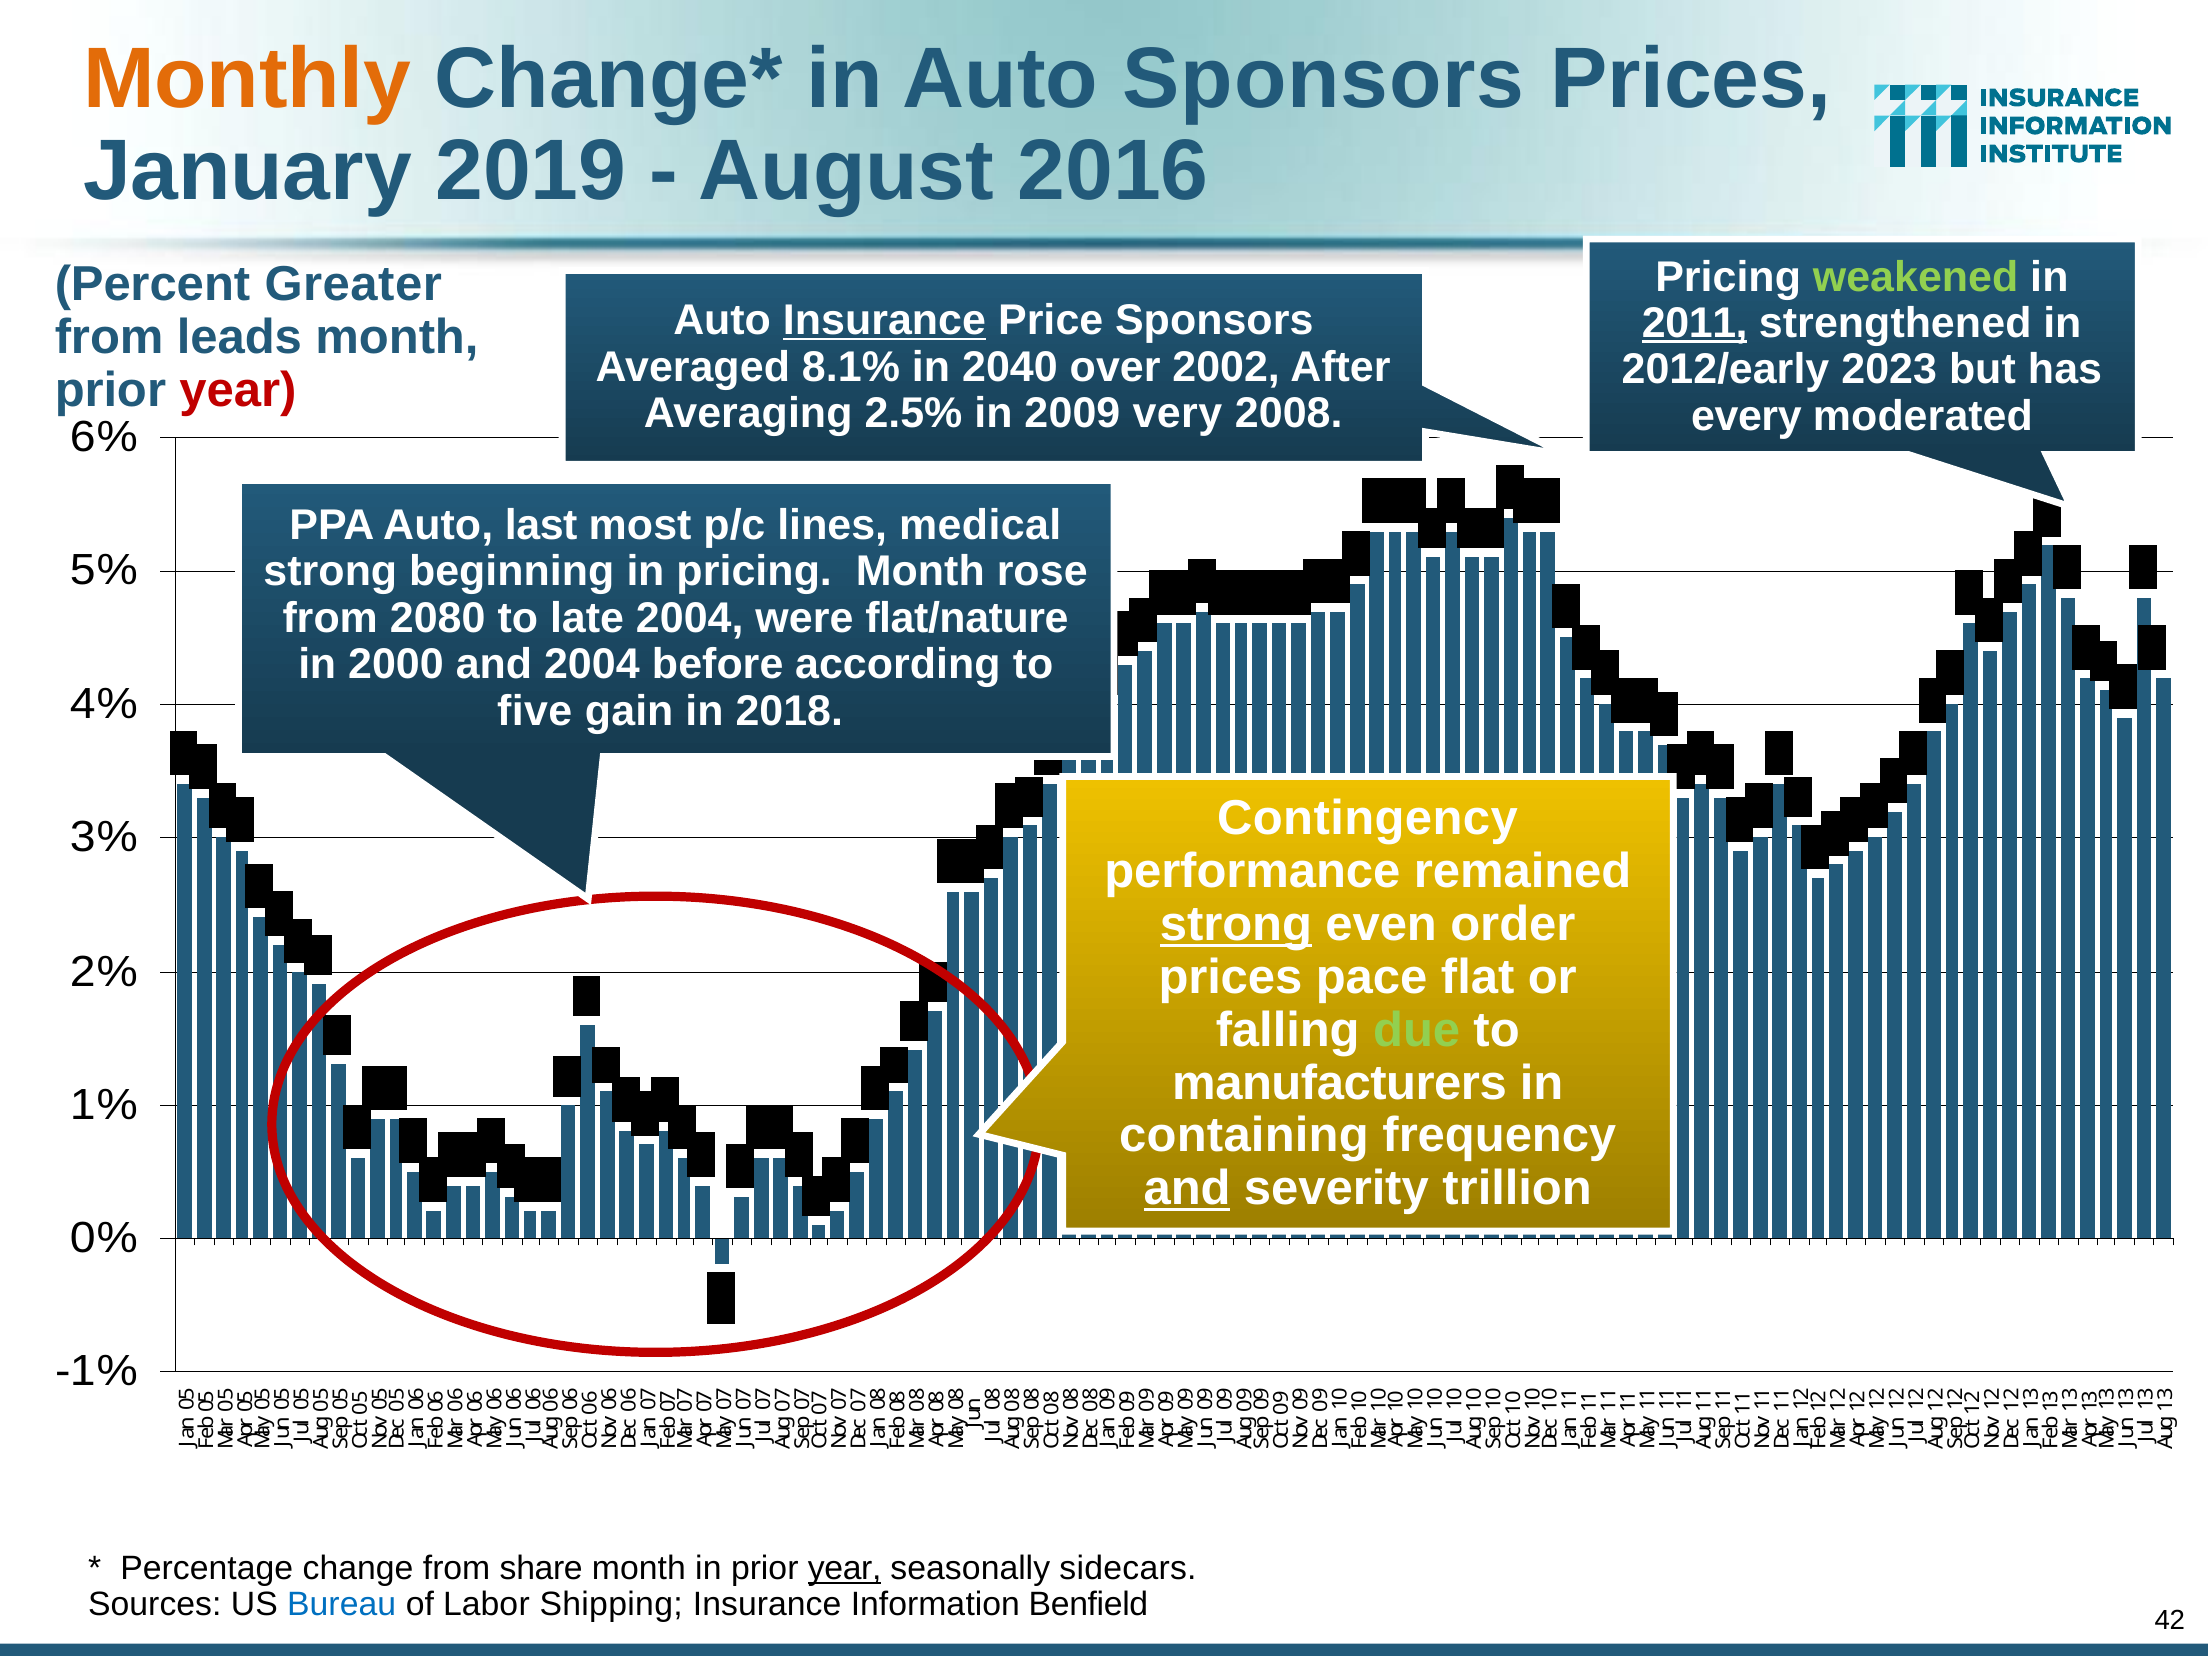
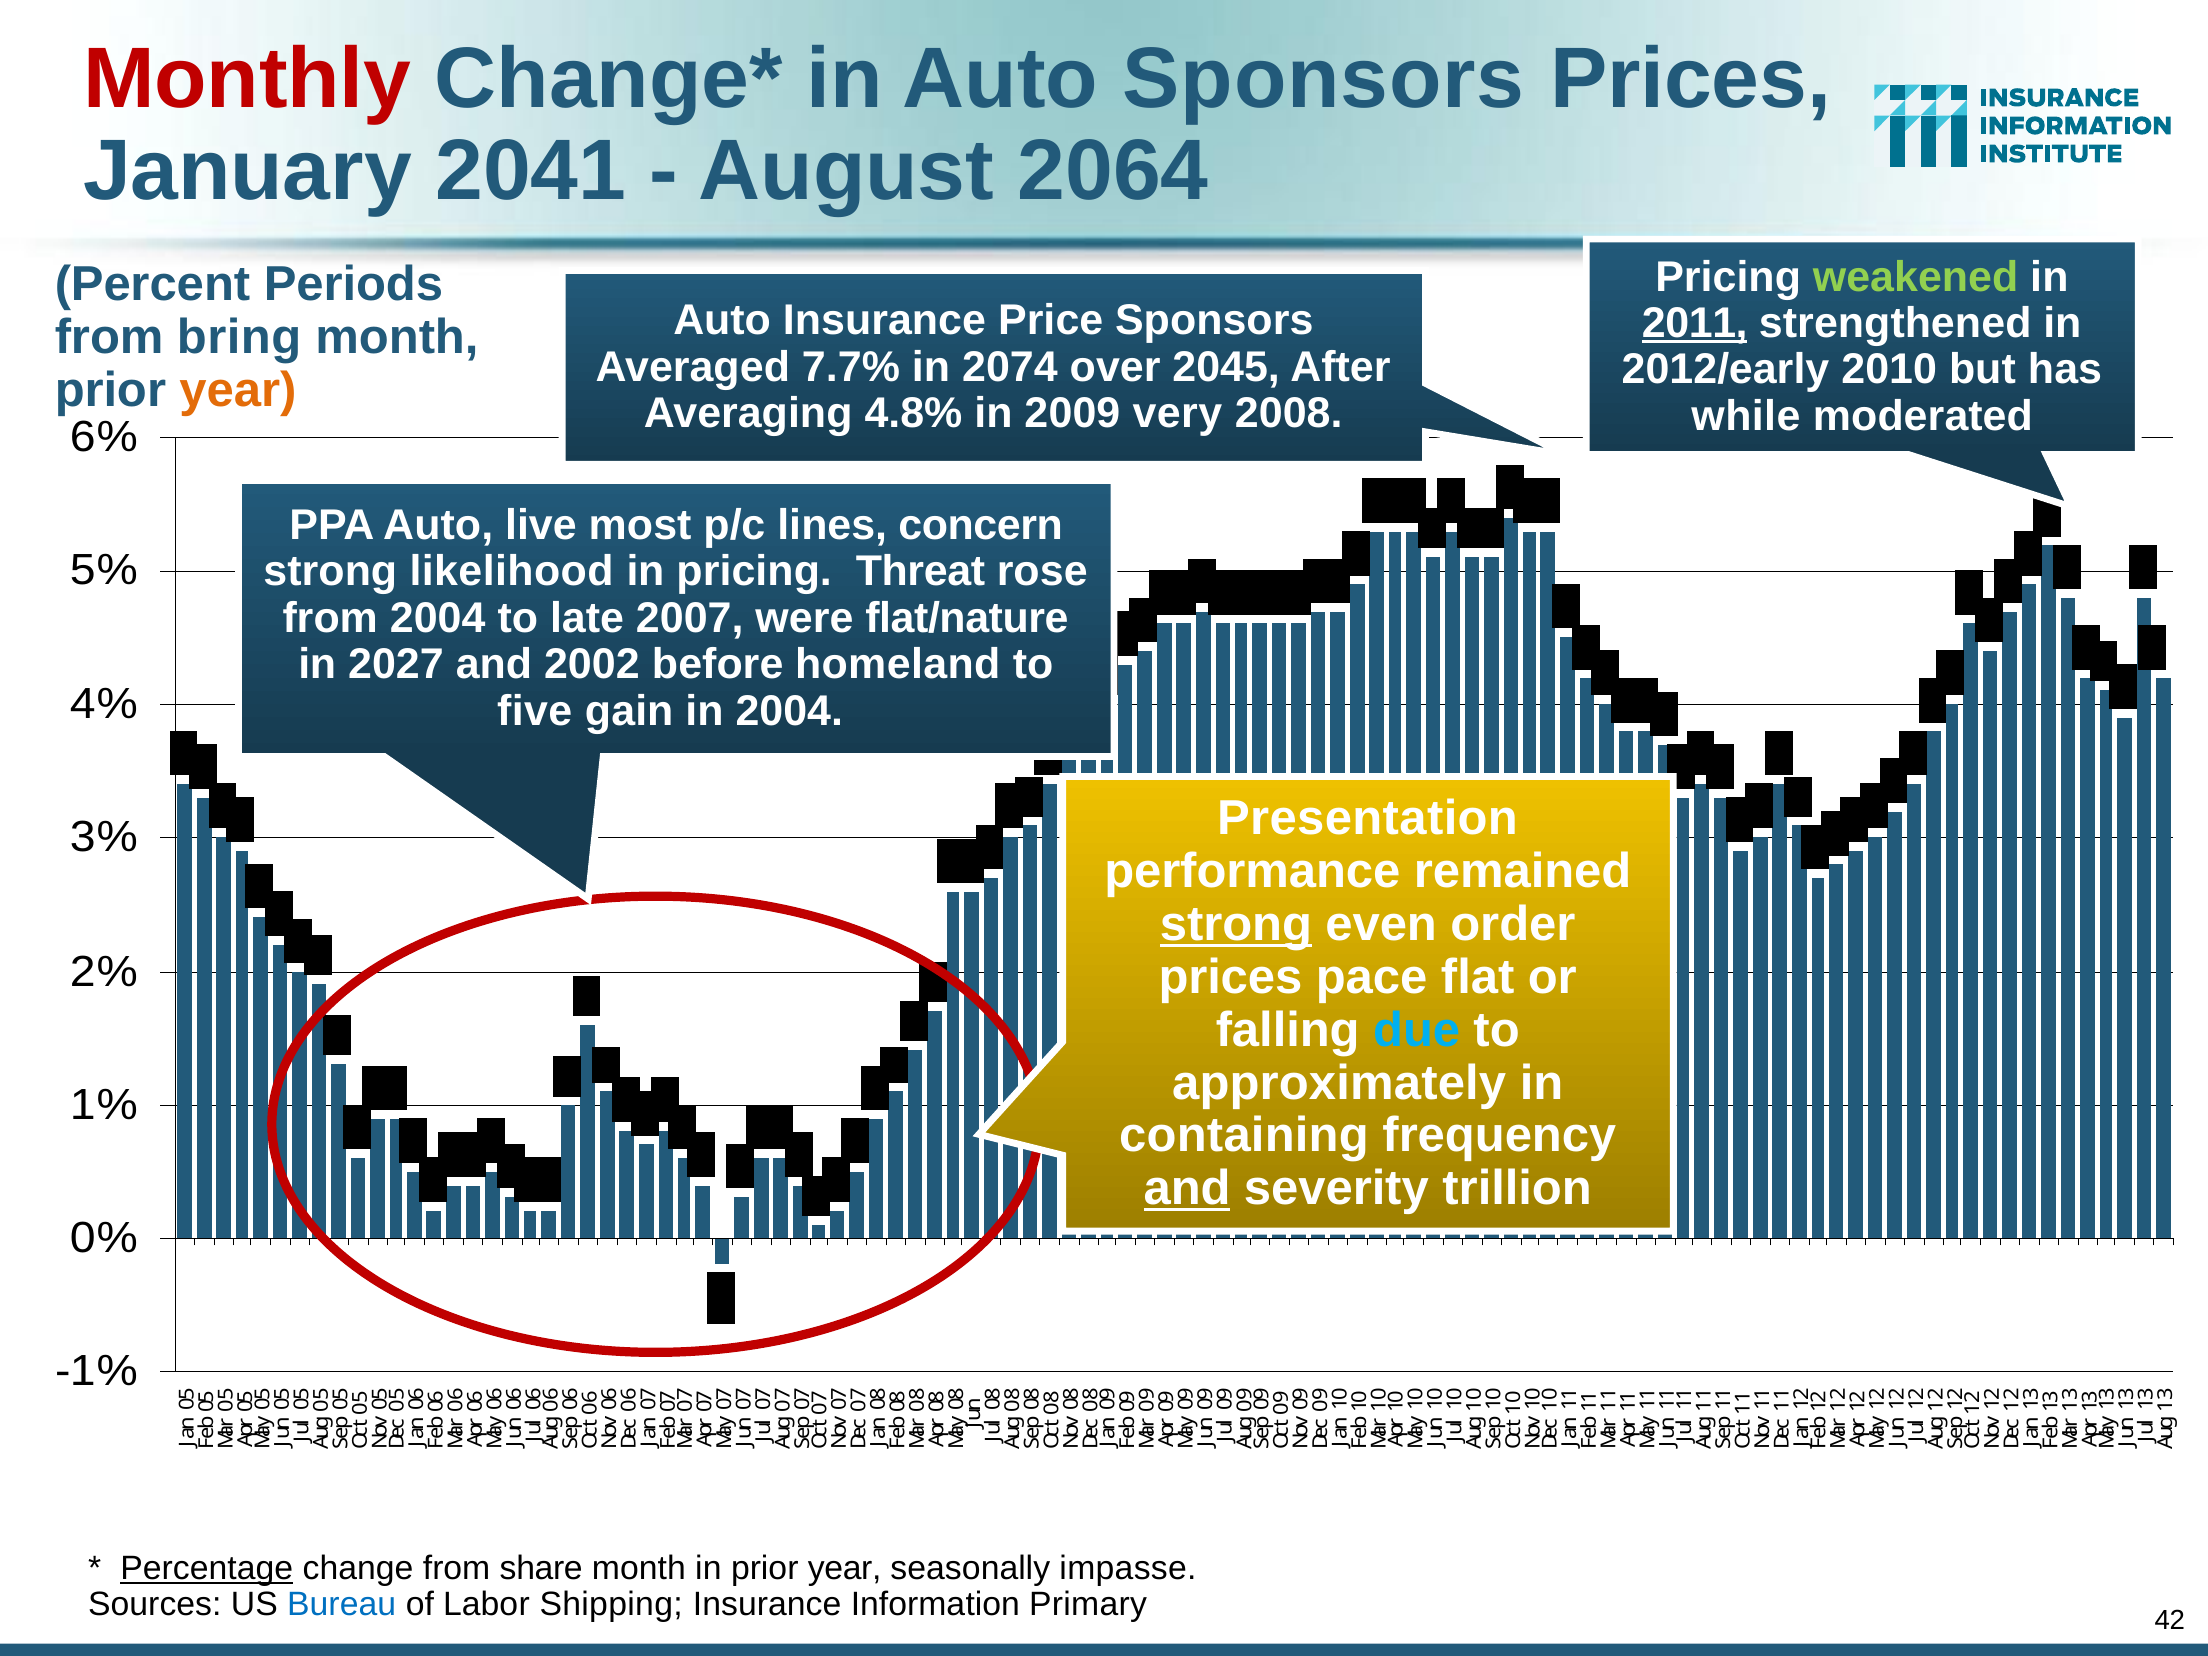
Monthly colour: orange -> red
2019: 2019 -> 2041
2016: 2016 -> 2064
Greater: Greater -> Periods
Insurance at (884, 321) underline: present -> none
leads: leads -> bring
8.1%: 8.1% -> 7.7%
2040: 2040 -> 2074
2002: 2002 -> 2045
2023: 2023 -> 2010
year at (238, 390) colour: red -> orange
2.5%: 2.5% -> 4.8%
every: every -> while
last: last -> live
medical: medical -> concern
beginning: beginning -> likelihood
pricing Month: Month -> Threat
from 2080: 2080 -> 2004
late 2004: 2004 -> 2007
2000: 2000 -> 2027
and 2004: 2004 -> 2002
according: according -> homeland
in 2018: 2018 -> 2004
Contingency: Contingency -> Presentation
due colour: light green -> light blue
manufacturers: manufacturers -> approximately
Percentage underline: none -> present
year at (845, 1568) underline: present -> none
sidecars: sidecars -> impasse
Benfield: Benfield -> Primary
